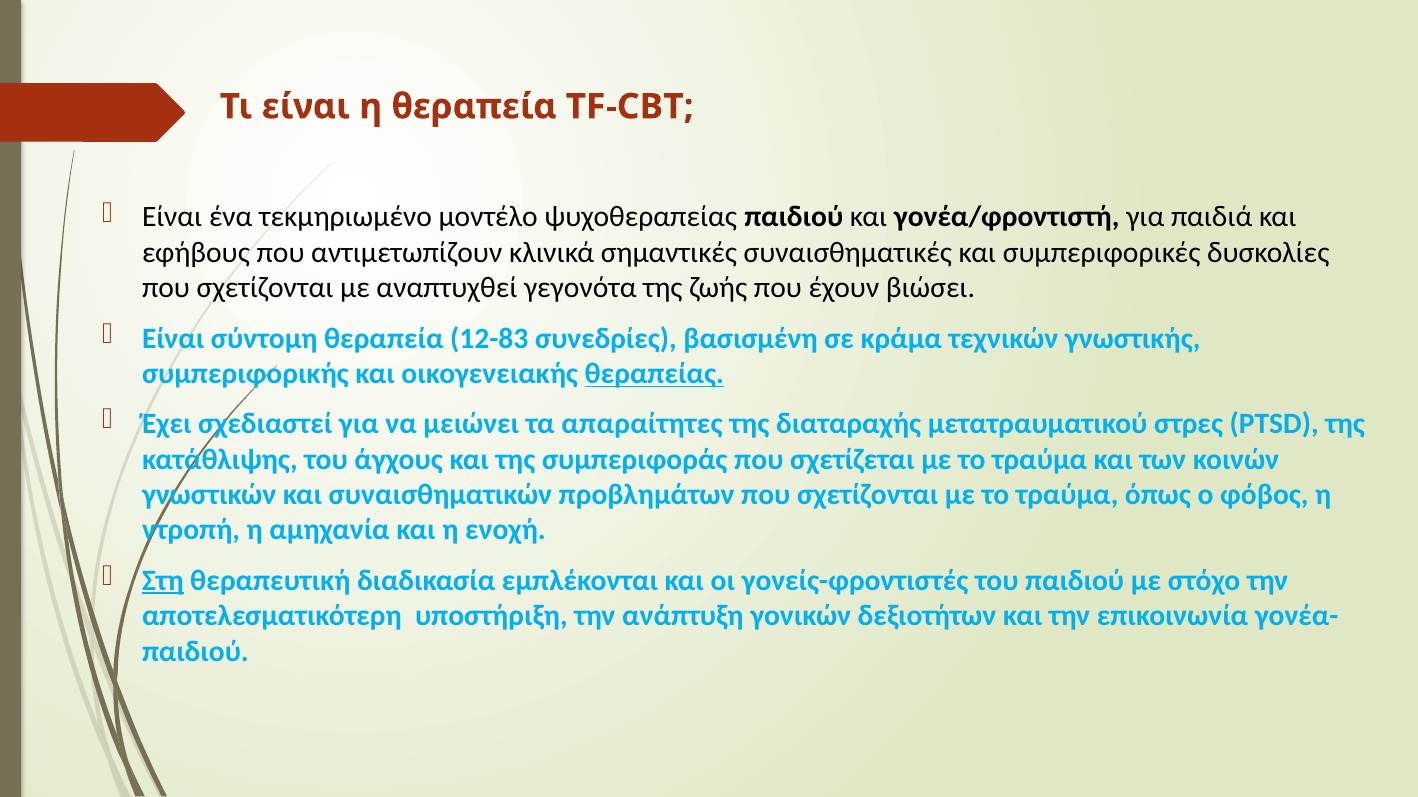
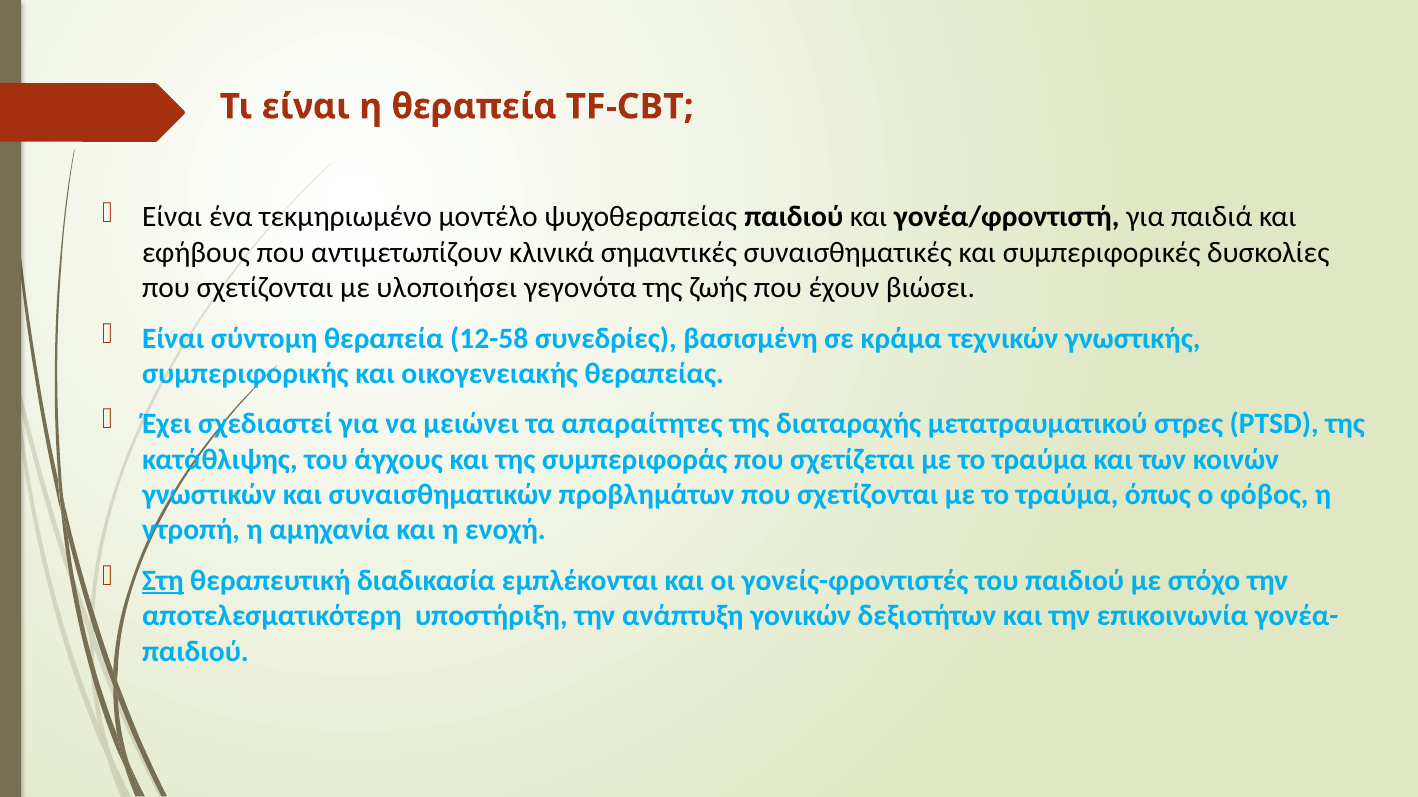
αναπτυχθεί: αναπτυχθεί -> υλοποιήσει
12-83: 12-83 -> 12-58
θεραπείας underline: present -> none
